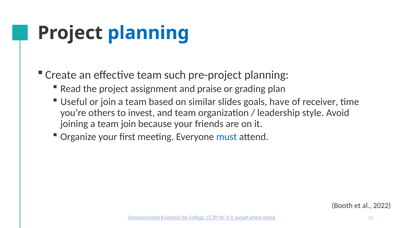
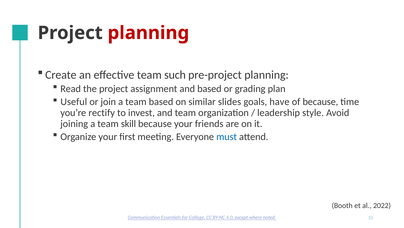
planning at (148, 33) colour: blue -> red
and praise: praise -> based
of receiver: receiver -> because
others: others -> rectify
team join: join -> skill
